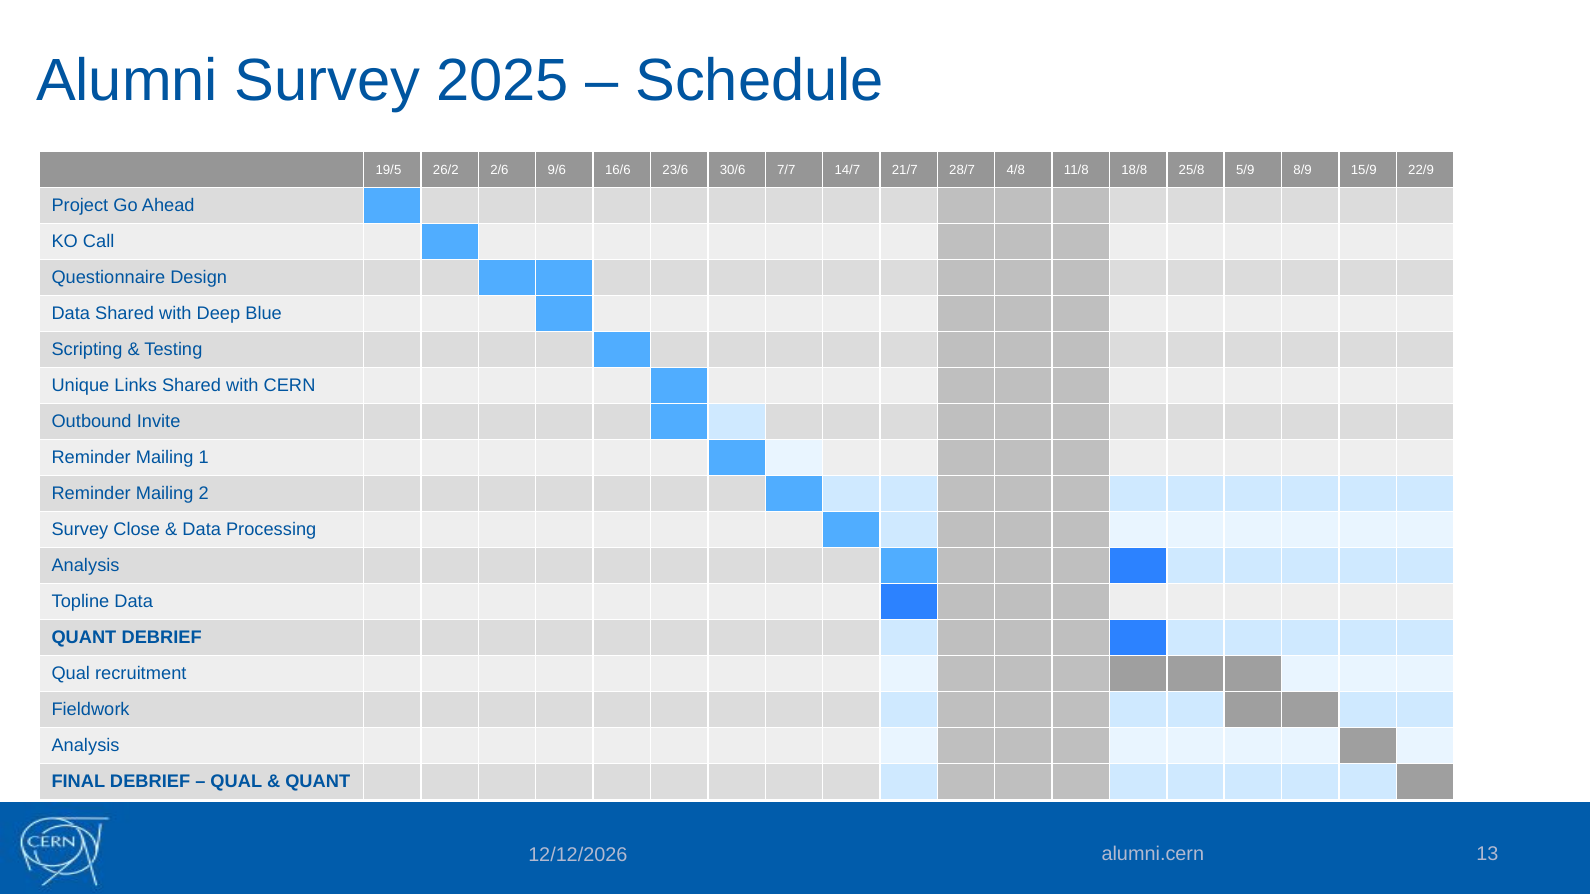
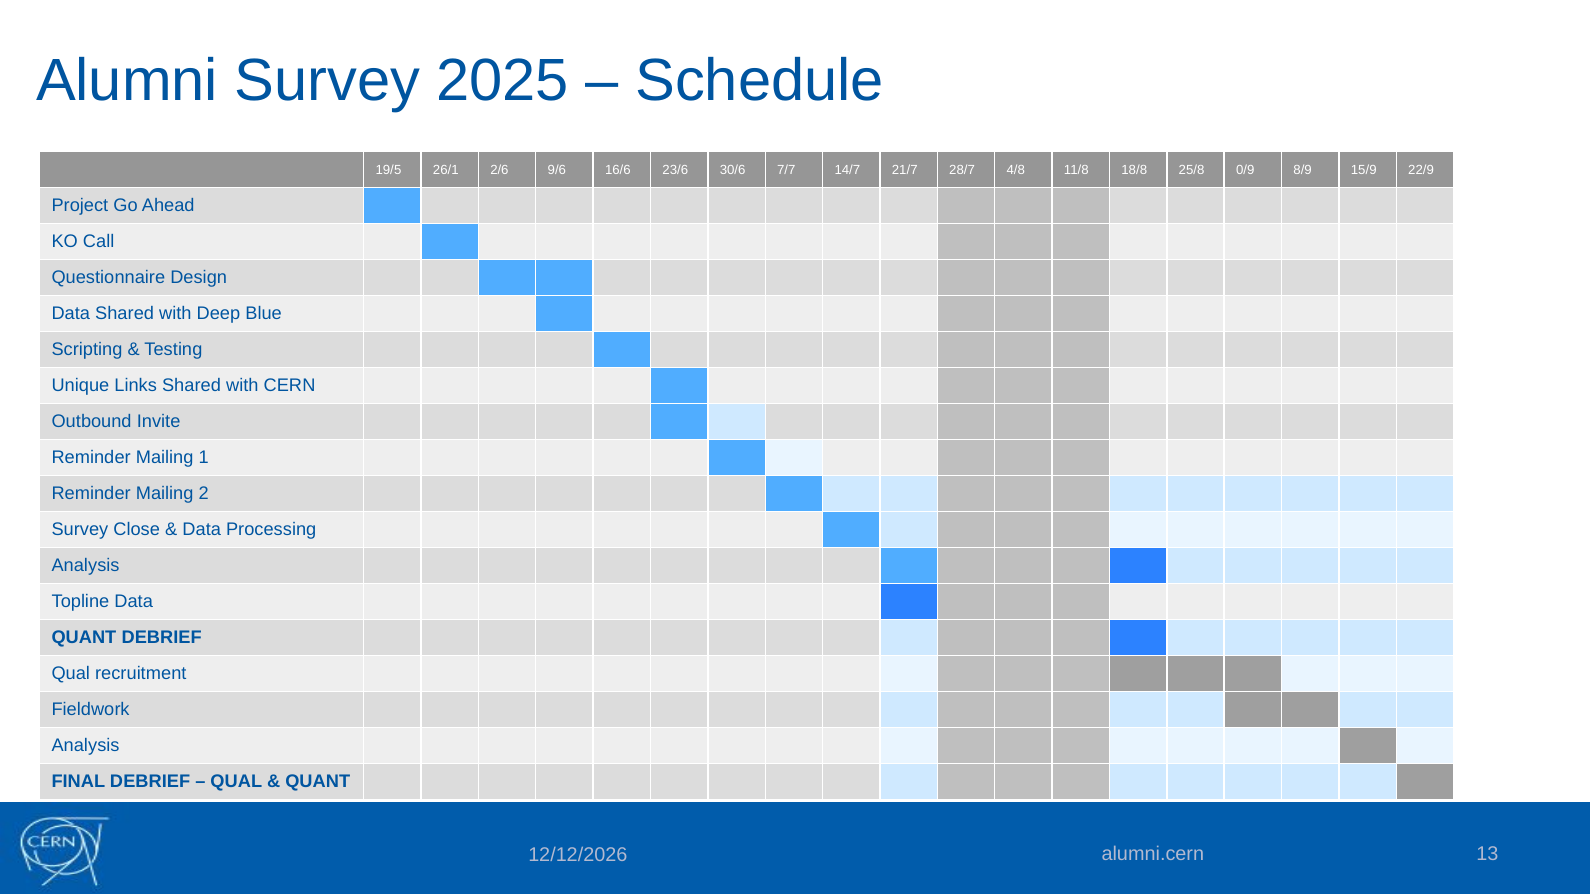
26/2: 26/2 -> 26/1
5/9: 5/9 -> 0/9
